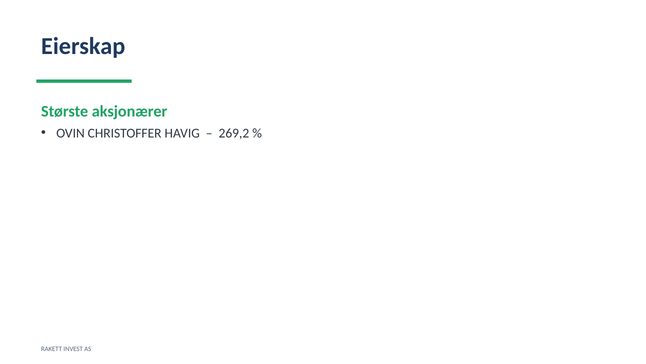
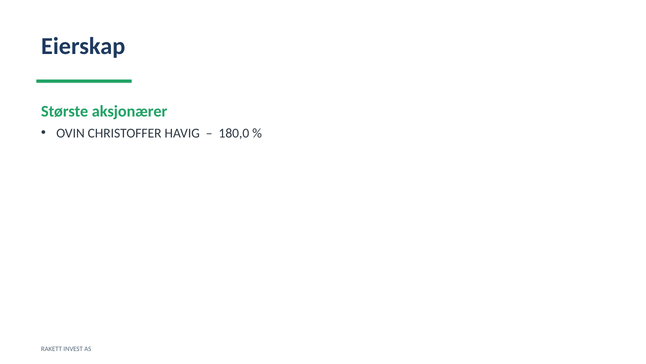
269,2: 269,2 -> 180,0
